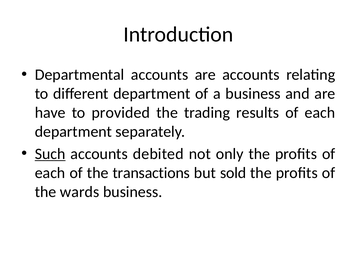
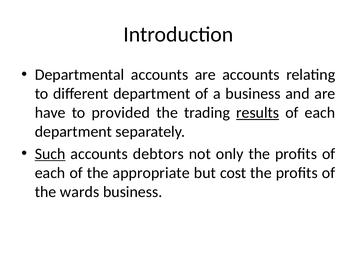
results underline: none -> present
debited: debited -> debtors
transactions: transactions -> appropriate
sold: sold -> cost
